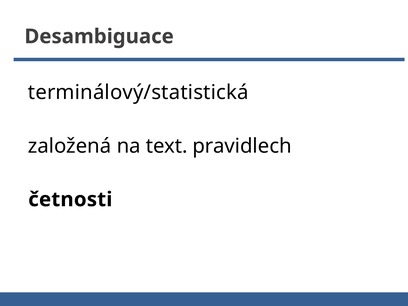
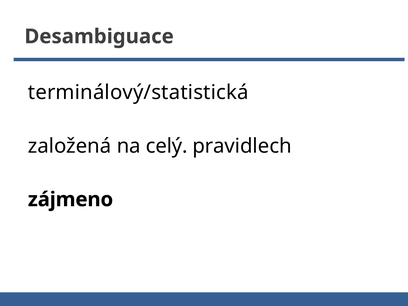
text: text -> celý
četnosti: četnosti -> zájmeno
